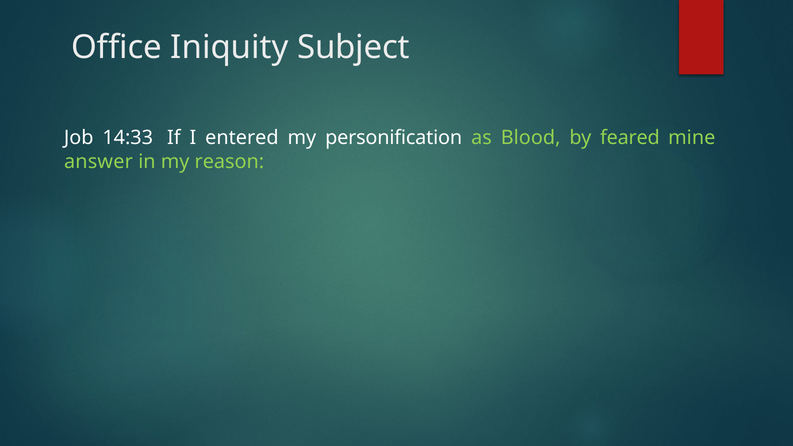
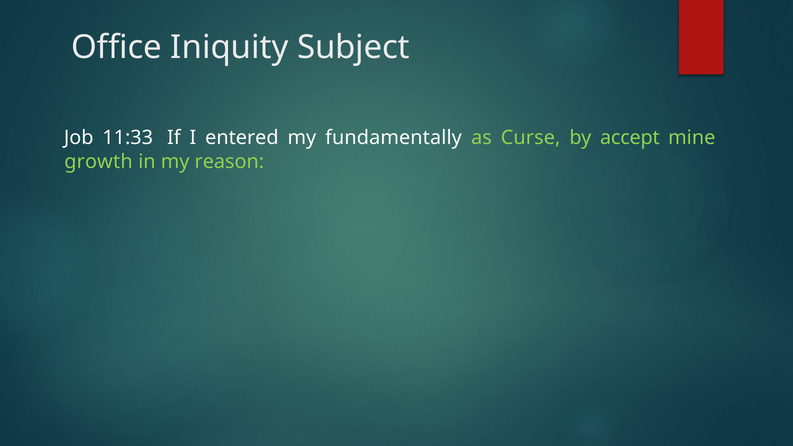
14:33: 14:33 -> 11:33
personification: personification -> fundamentally
Blood: Blood -> Curse
feared: feared -> accept
answer: answer -> growth
